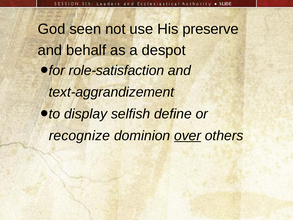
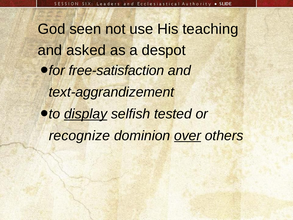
preserve: preserve -> teaching
behalf: behalf -> asked
role-satisfaction: role-satisfaction -> free-satisfaction
display underline: none -> present
define: define -> tested
